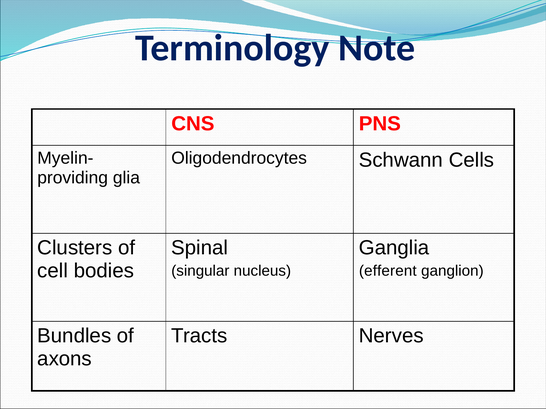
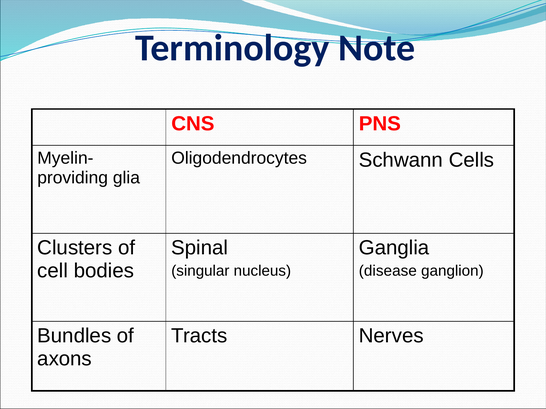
efferent: efferent -> disease
